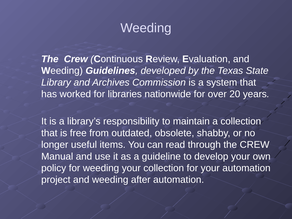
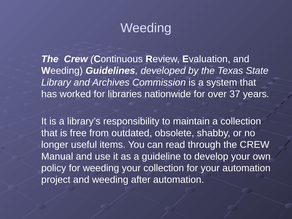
20: 20 -> 37
